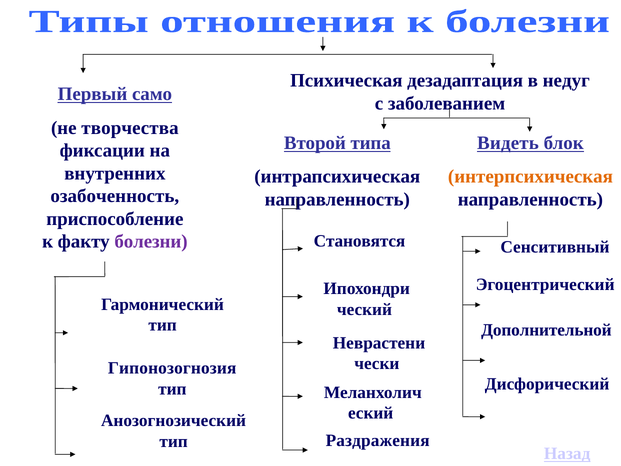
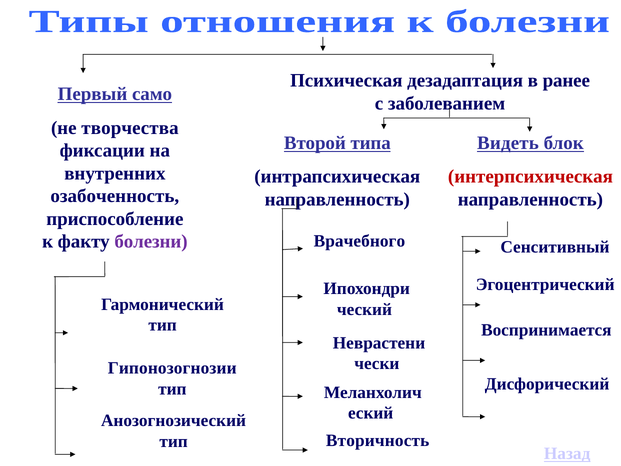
недуг: недуг -> ранее
интерпсихическая colour: orange -> red
Становятся: Становятся -> Врачебного
Дополнительной: Дополнительной -> Воспринимается
Гипонозогнозия: Гипонозогнозия -> Гипонозогнозии
Раздражения: Раздражения -> Вторичность
